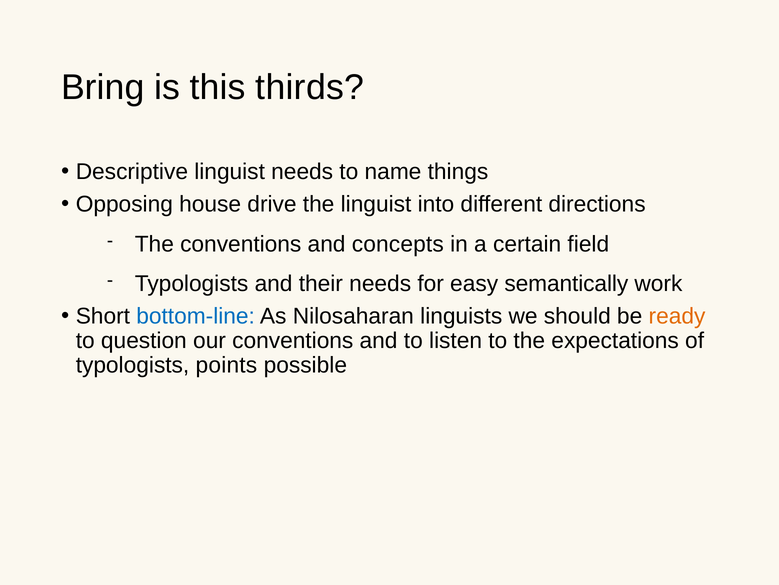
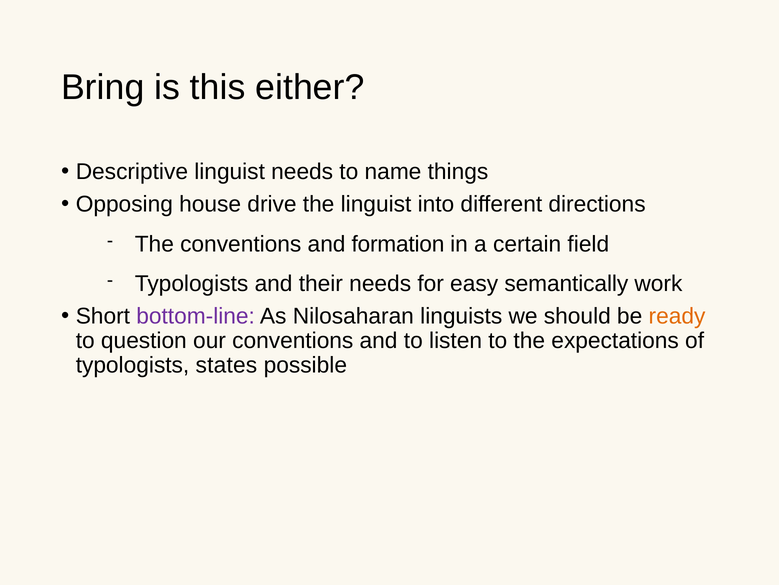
thirds: thirds -> either
concepts: concepts -> formation
bottom-line colour: blue -> purple
points: points -> states
